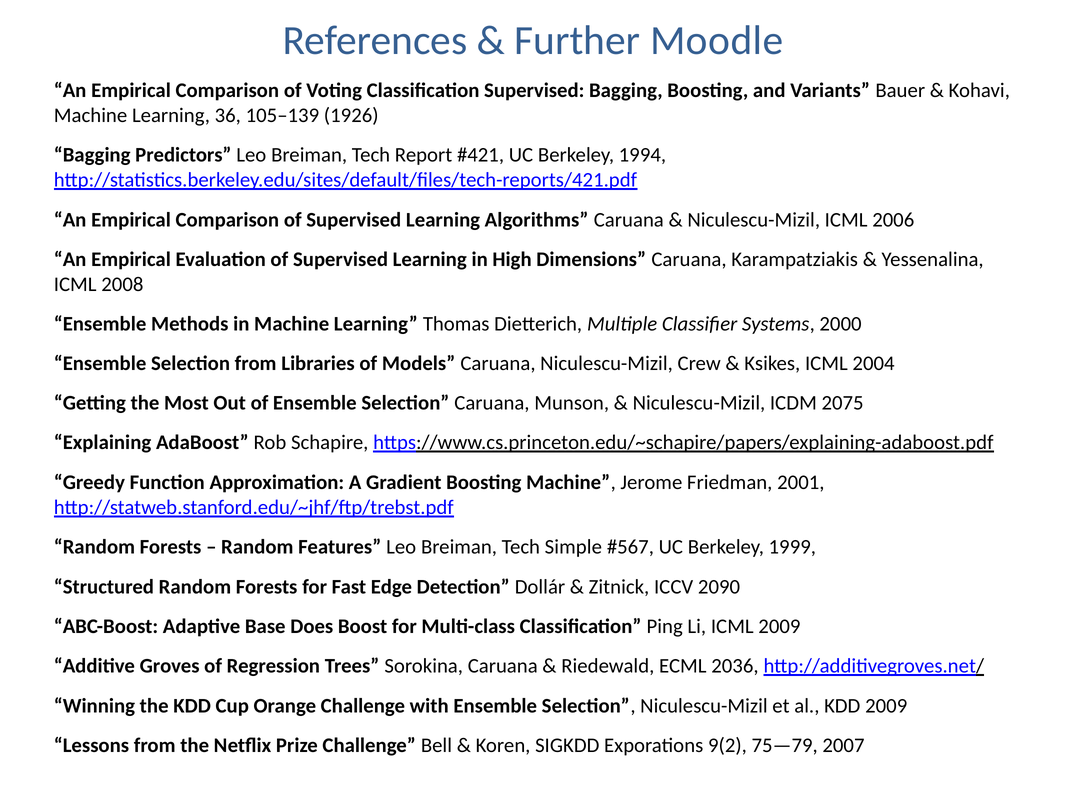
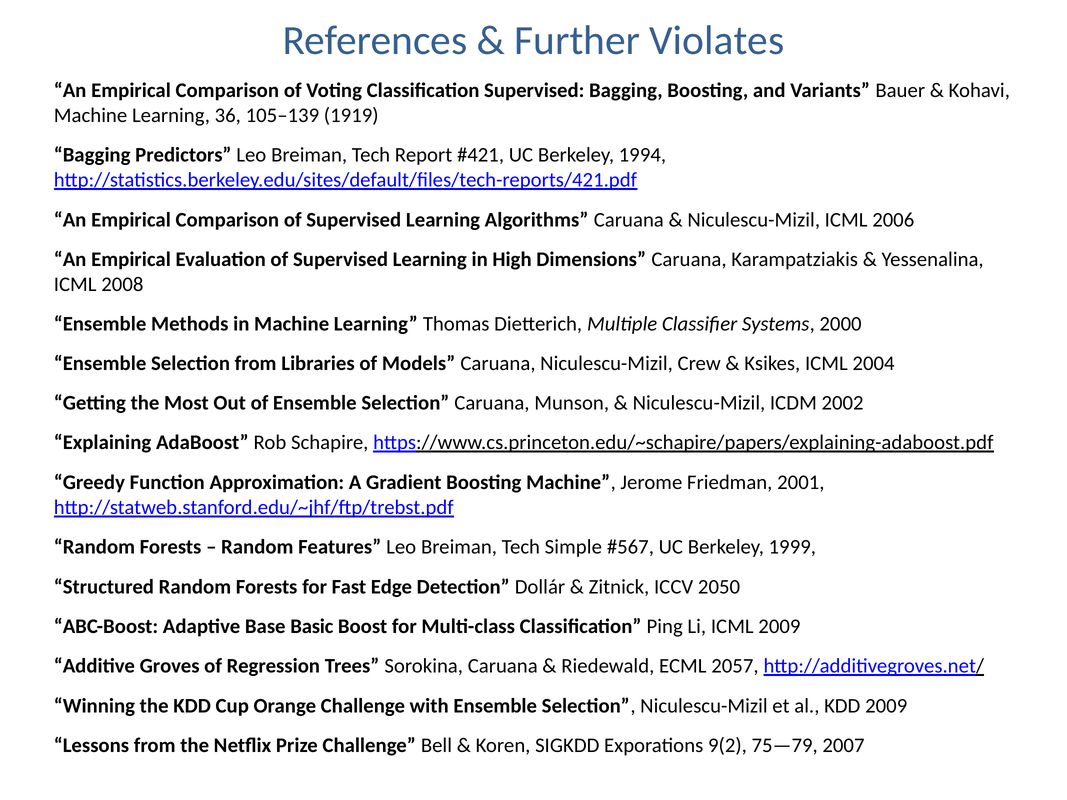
Moodle: Moodle -> Violates
1926: 1926 -> 1919
2075: 2075 -> 2002
2090: 2090 -> 2050
Does: Does -> Basic
2036: 2036 -> 2057
